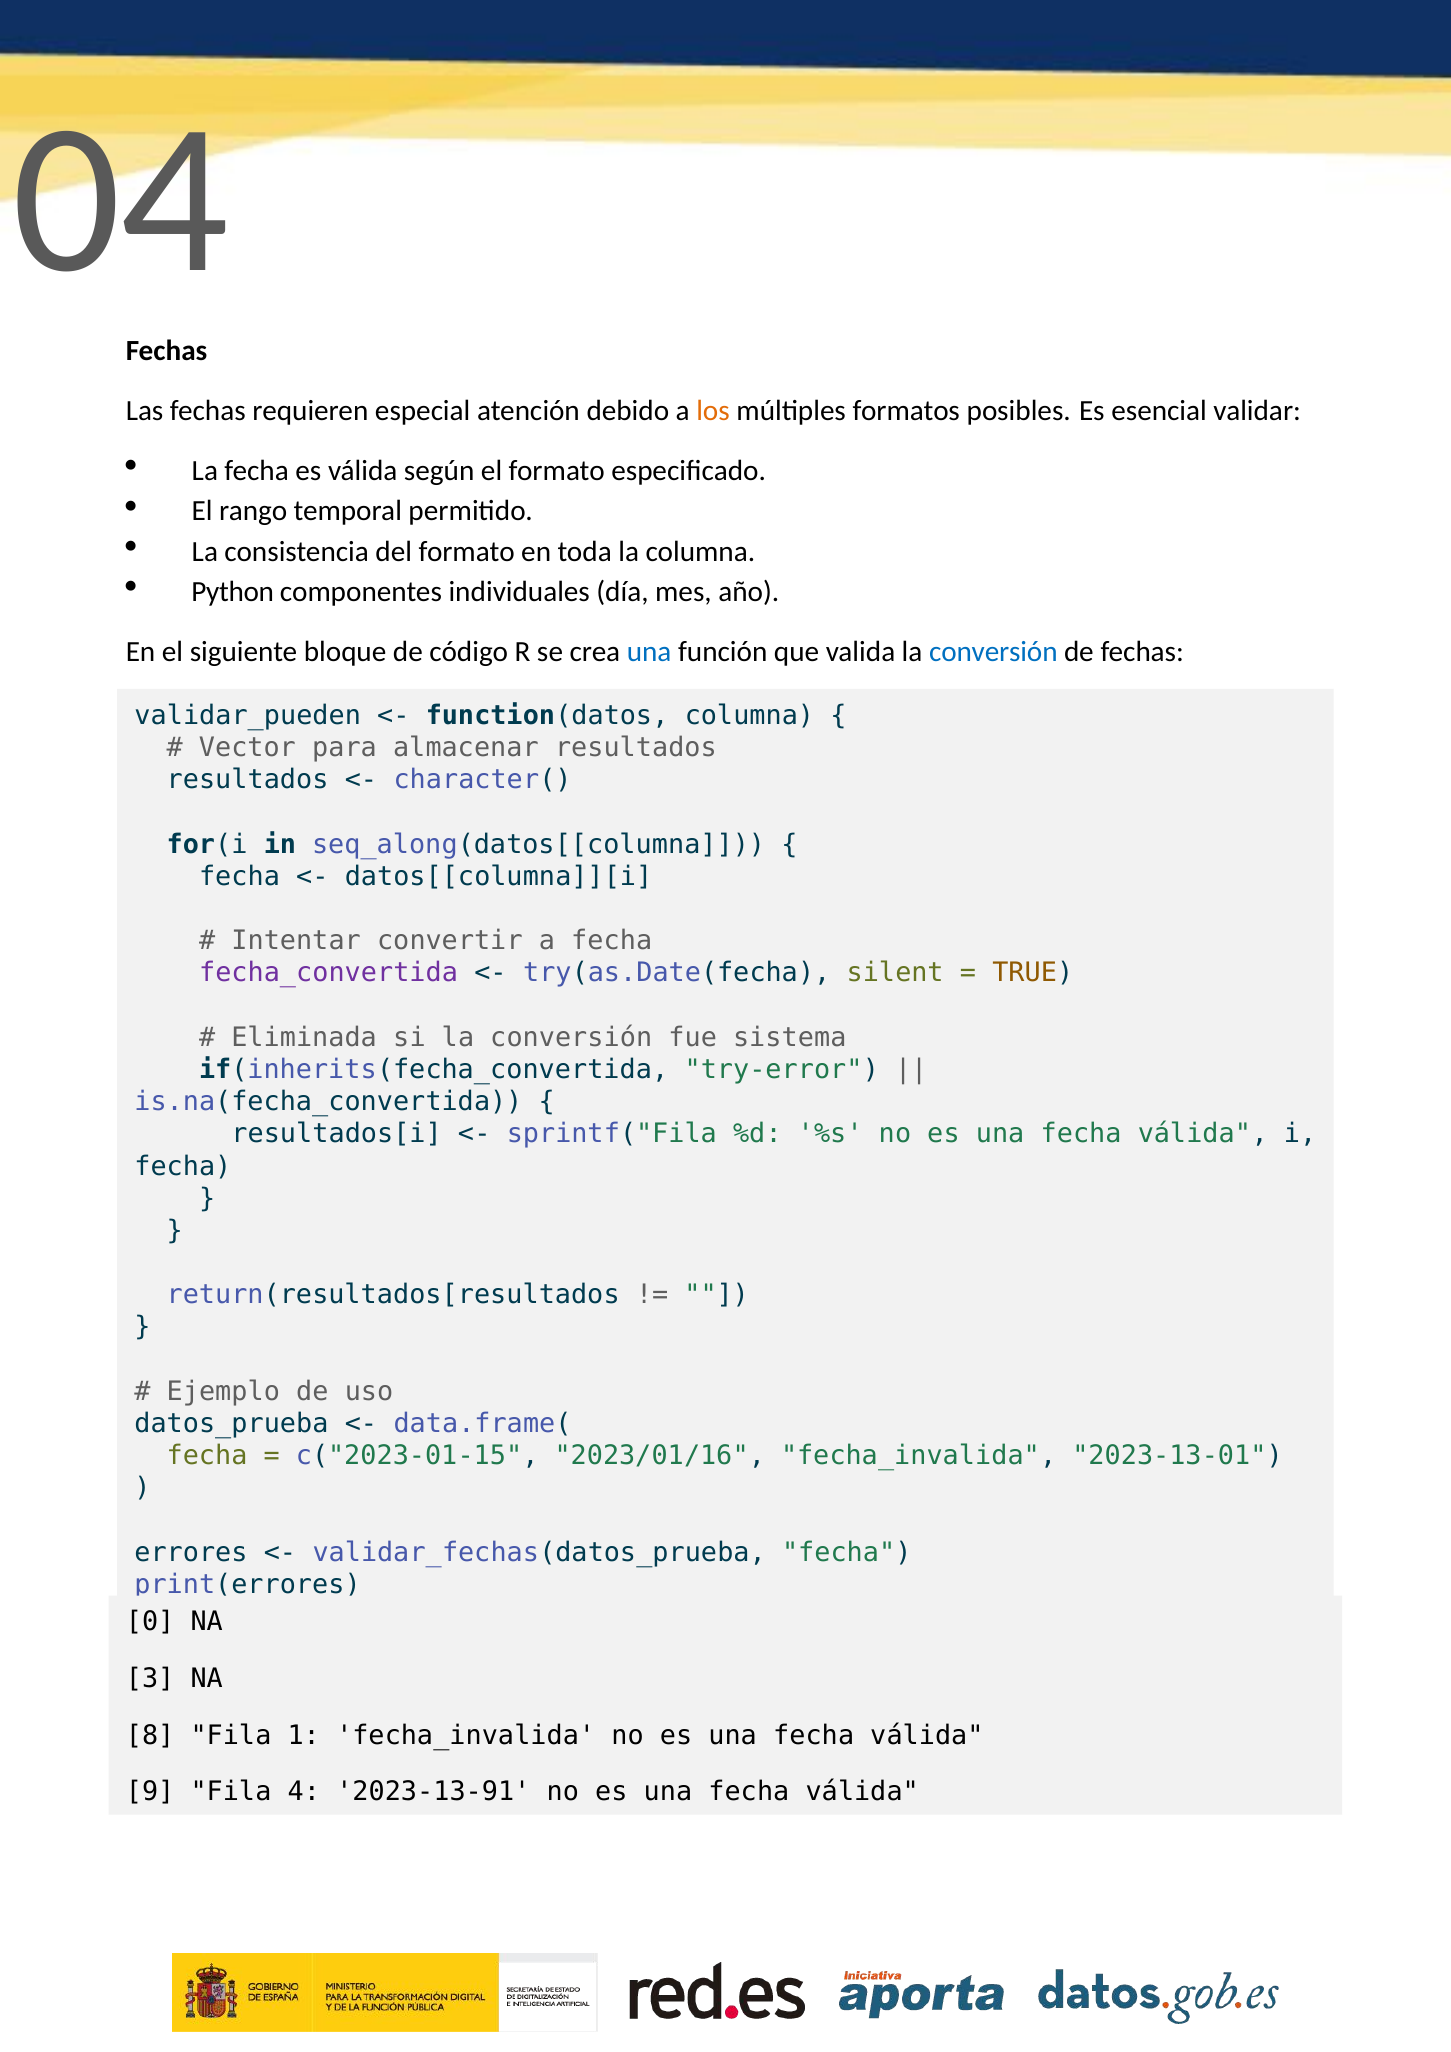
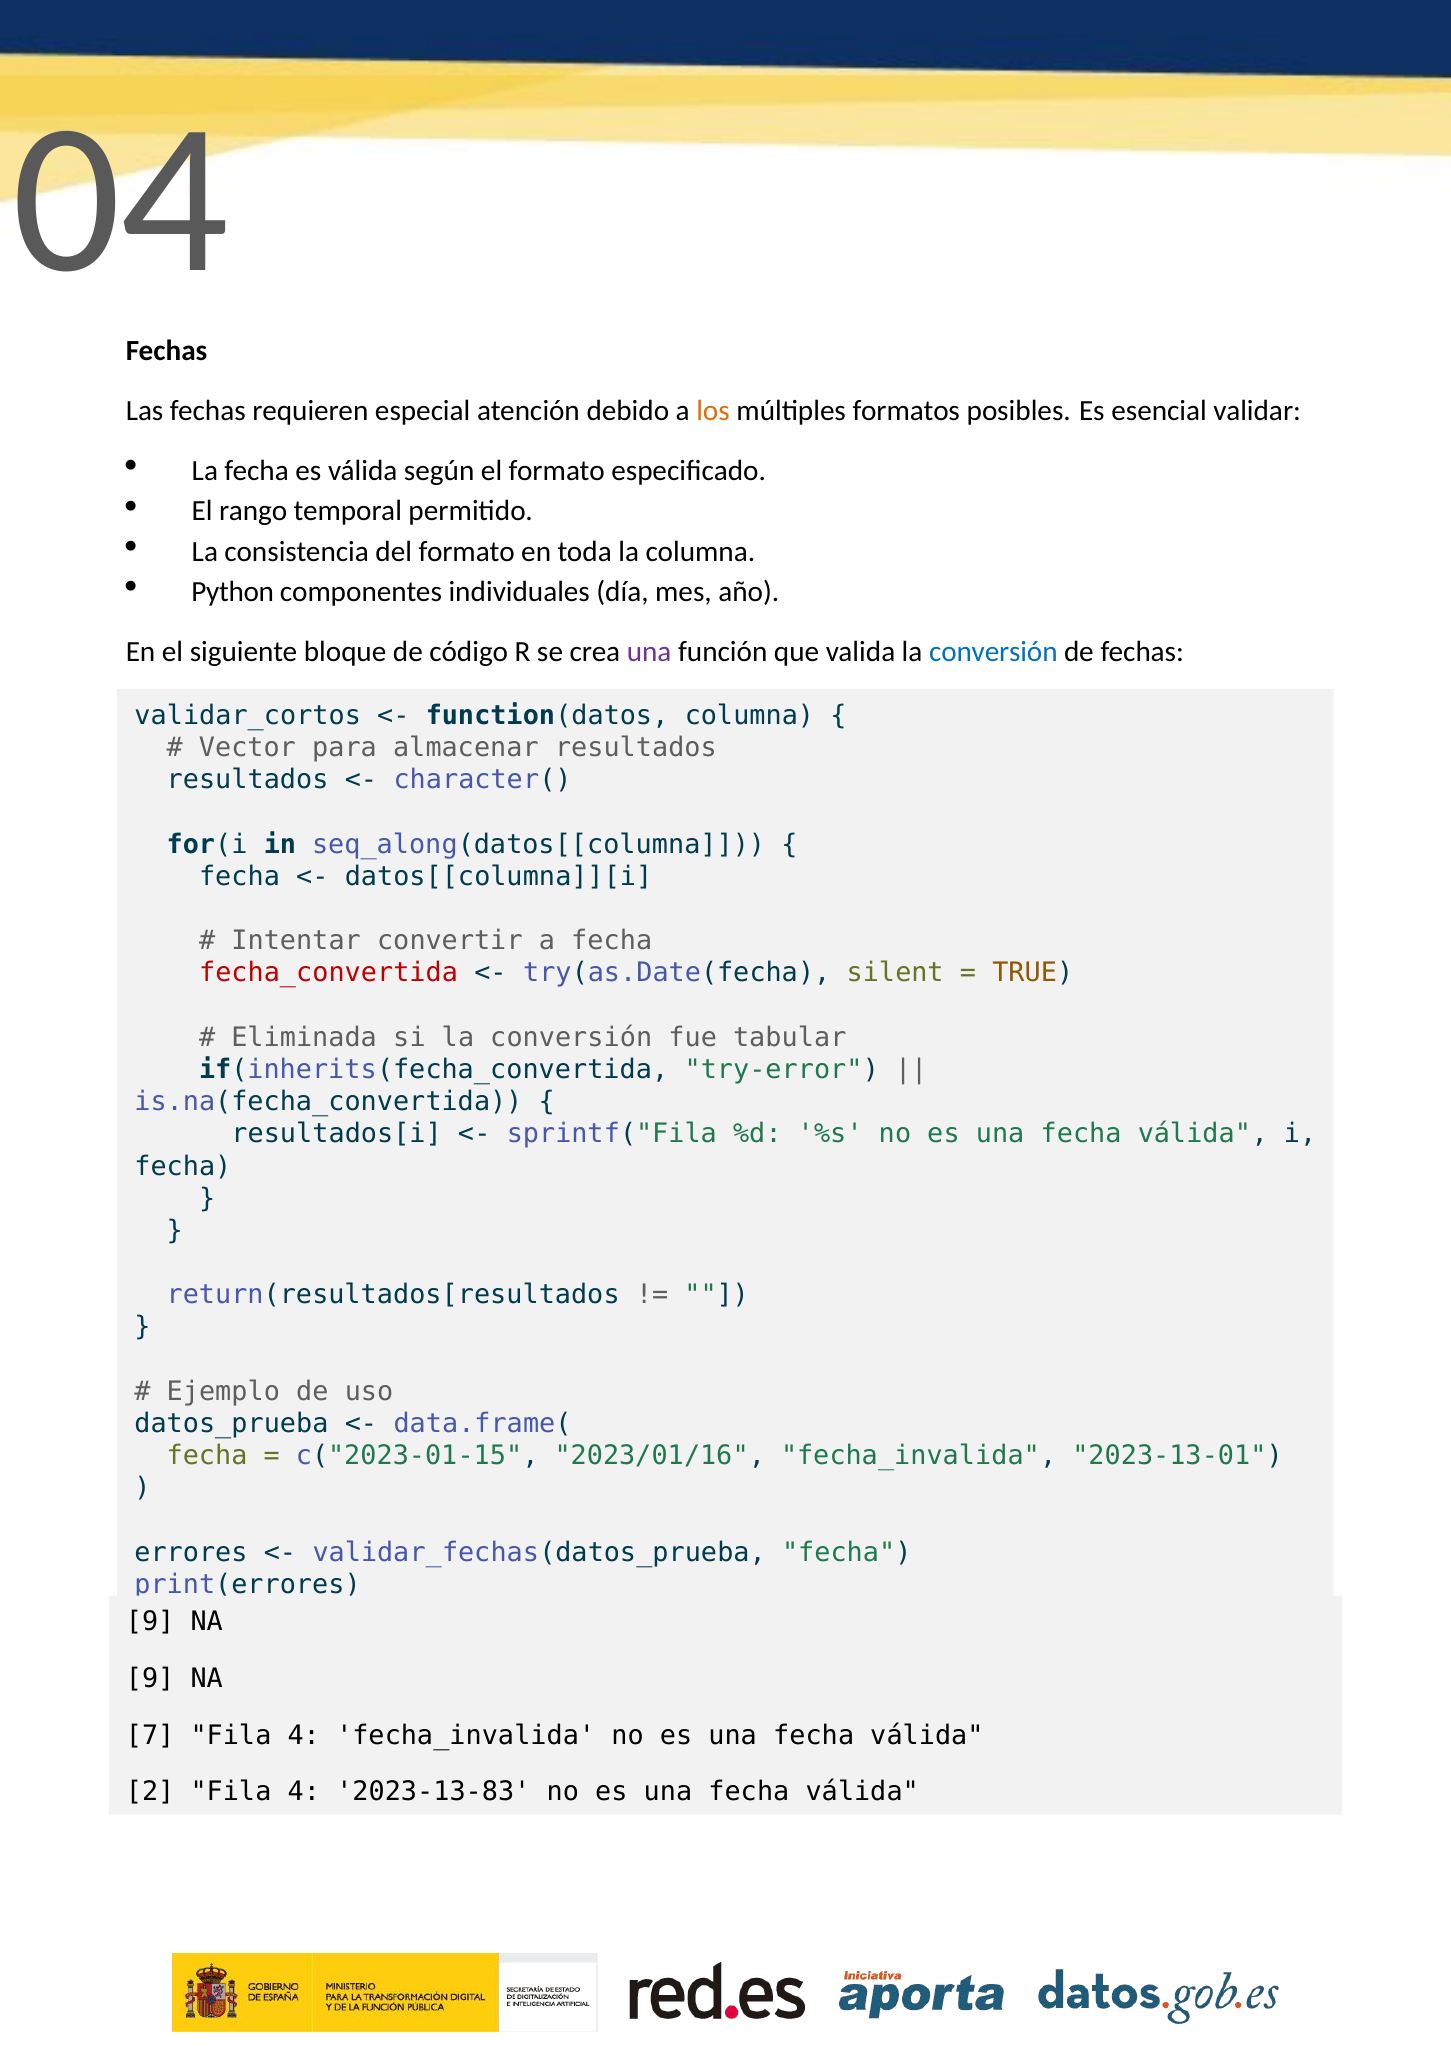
una at (649, 652) colour: blue -> purple
validar_pueden: validar_pueden -> validar_cortos
fecha_convertida colour: purple -> red
sistema: sistema -> tabular
0 at (150, 1622): 0 -> 9
3 at (150, 1679): 3 -> 9
8: 8 -> 7
1 at (304, 1735): 1 -> 4
9: 9 -> 2
2023-13-91: 2023-13-91 -> 2023-13-83
